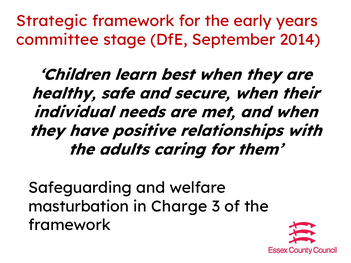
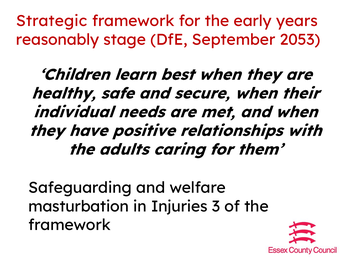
committee: committee -> reasonably
2014: 2014 -> 2053
Charge: Charge -> Injuries
